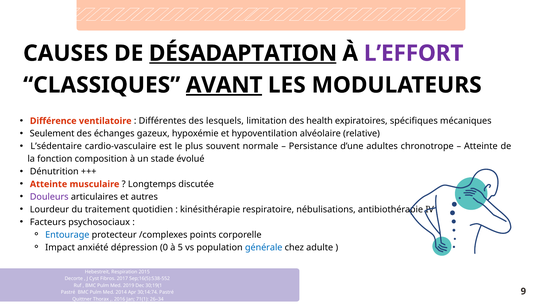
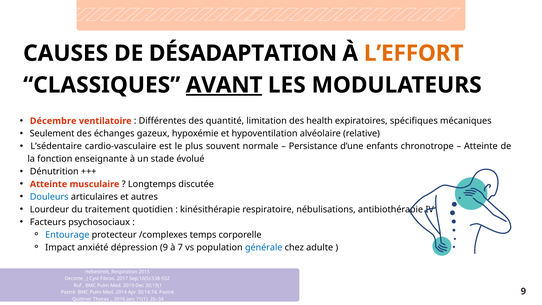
DÉSADAPTATION underline: present -> none
L’EFFORT colour: purple -> orange
Différence: Différence -> Décembre
lesquels: lesquels -> quantité
adultes: adultes -> enfants
composition: composition -> enseignante
Douleurs colour: purple -> blue
points: points -> temps
dépression 0: 0 -> 9
5: 5 -> 7
